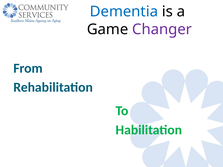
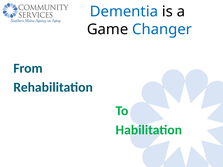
Changer colour: purple -> blue
